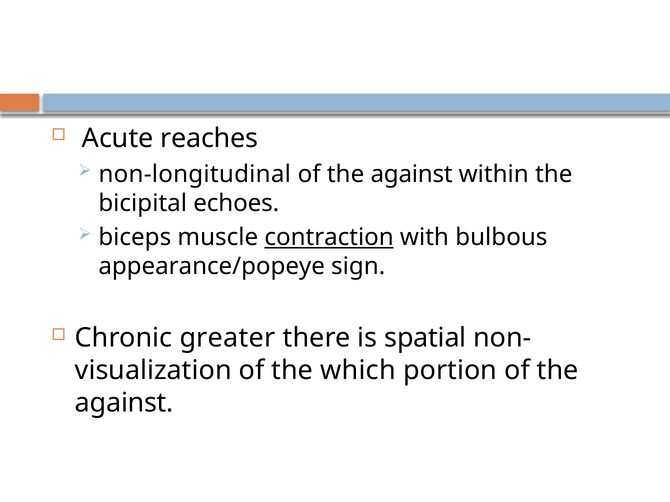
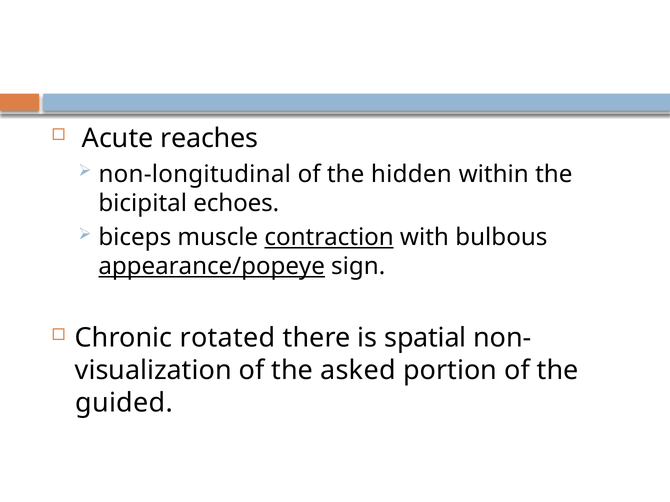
against at (412, 174): against -> hidden
appearance/popeye underline: none -> present
greater: greater -> rotated
which: which -> asked
against at (124, 403): against -> guided
